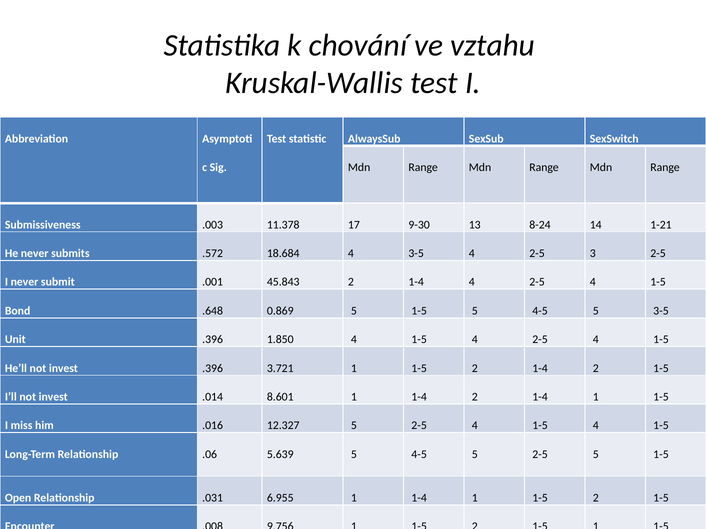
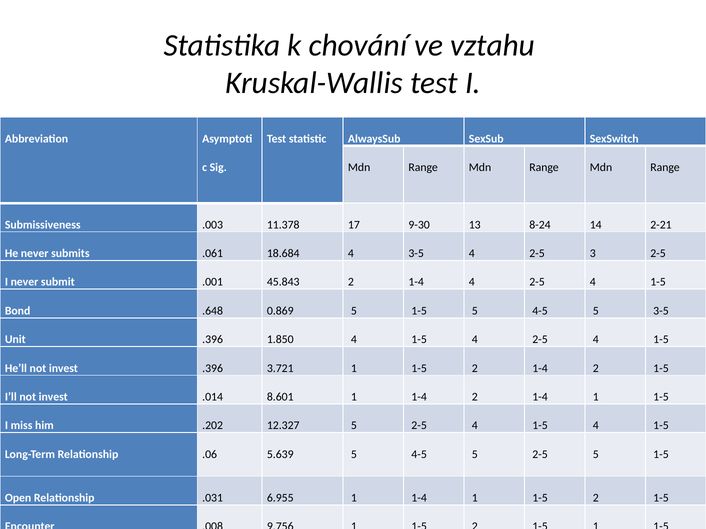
1-21: 1-21 -> 2-21
.572: .572 -> .061
.016: .016 -> .202
